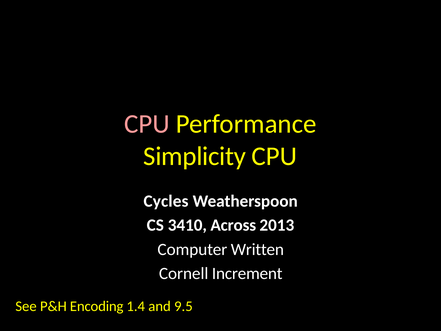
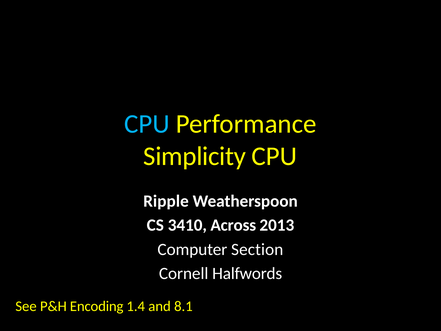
CPU at (147, 124) colour: pink -> light blue
Cycles: Cycles -> Ripple
Written: Written -> Section
Increment: Increment -> Halfwords
9.5: 9.5 -> 8.1
